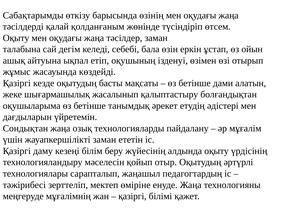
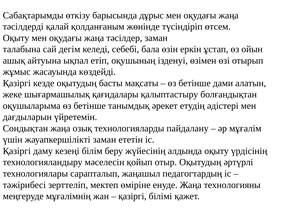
өзінің: өзінің -> дұрыс
жасалынып: жасалынып -> қағидалары
